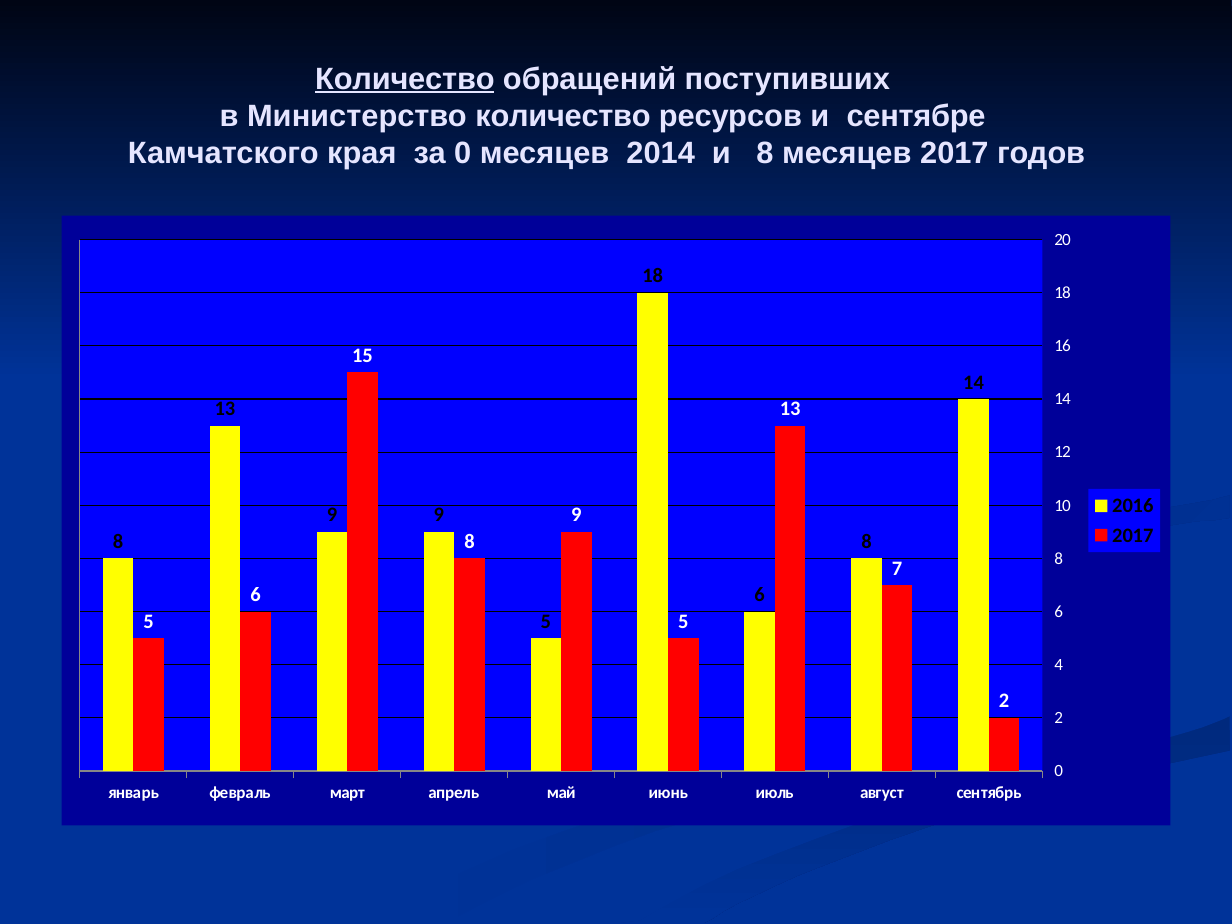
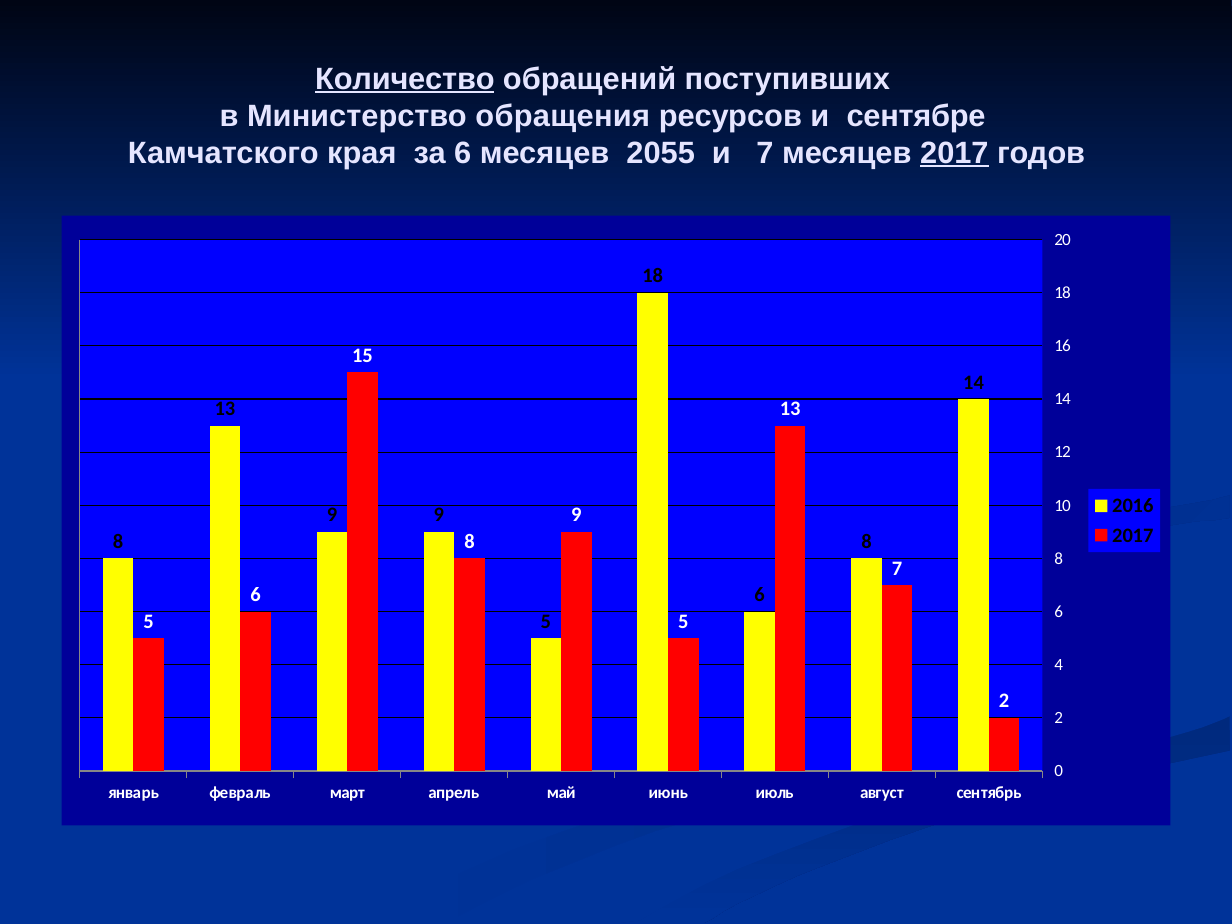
Министерство количество: количество -> обращения
за 0: 0 -> 6
2014: 2014 -> 2055
и 8: 8 -> 7
2017 at (954, 153) underline: none -> present
